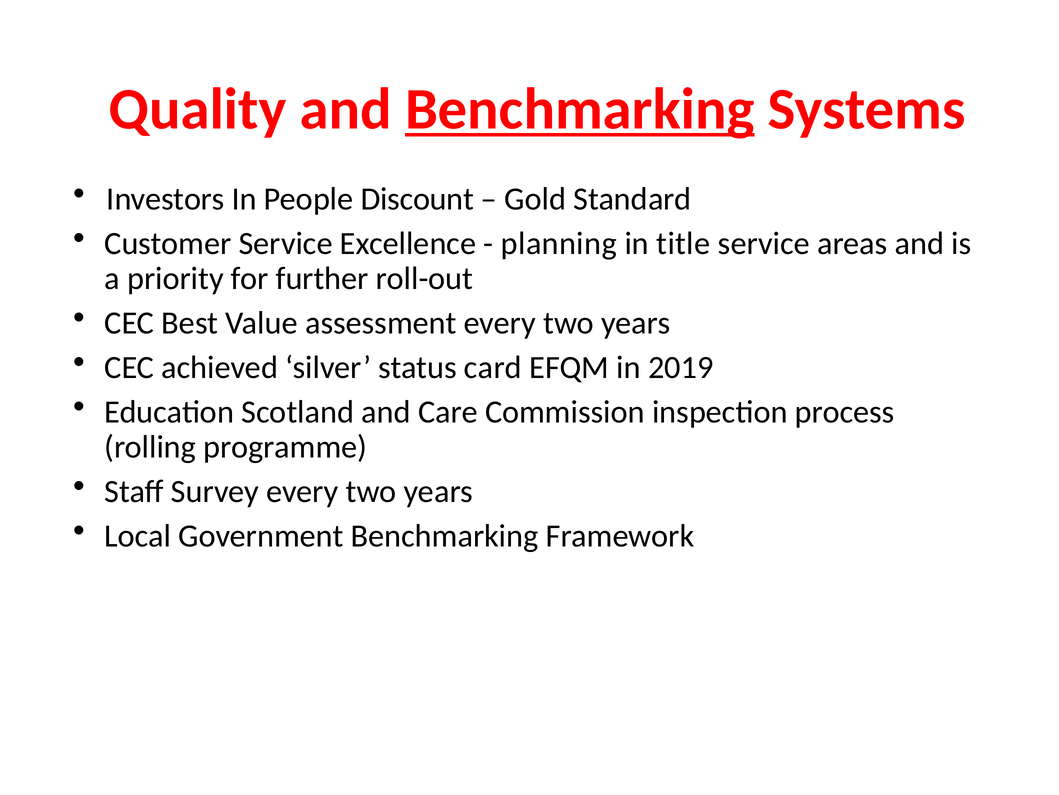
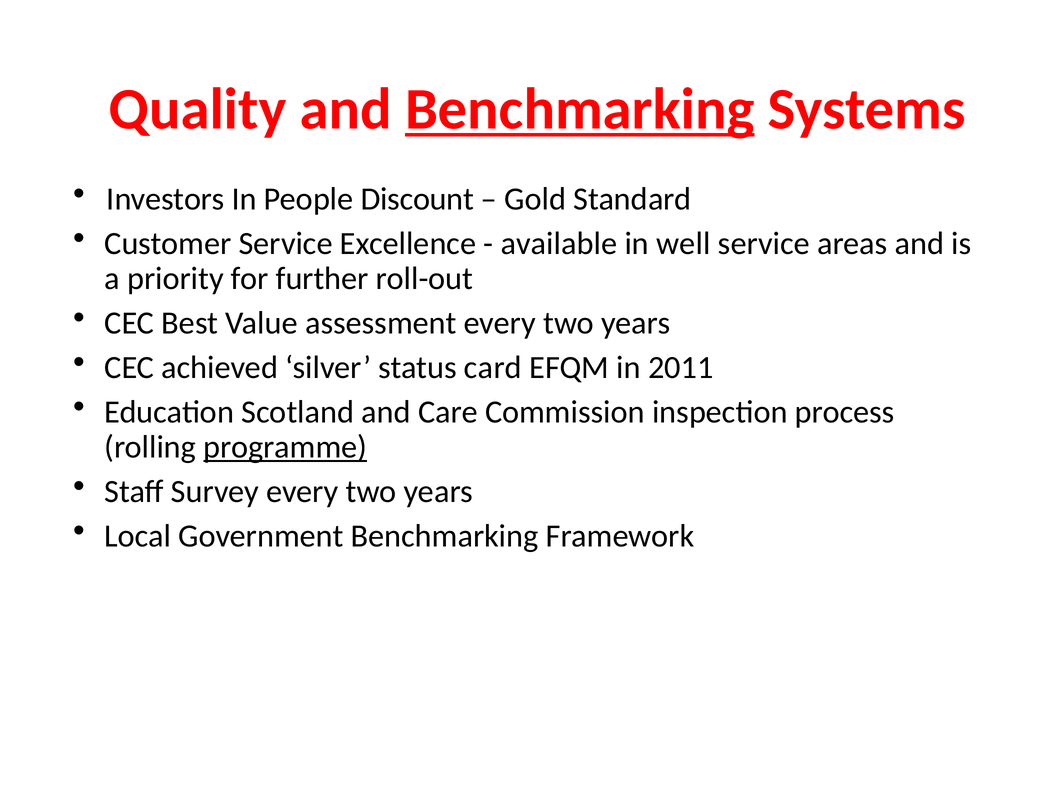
planning: planning -> available
title: title -> well
2019: 2019 -> 2011
programme underline: none -> present
